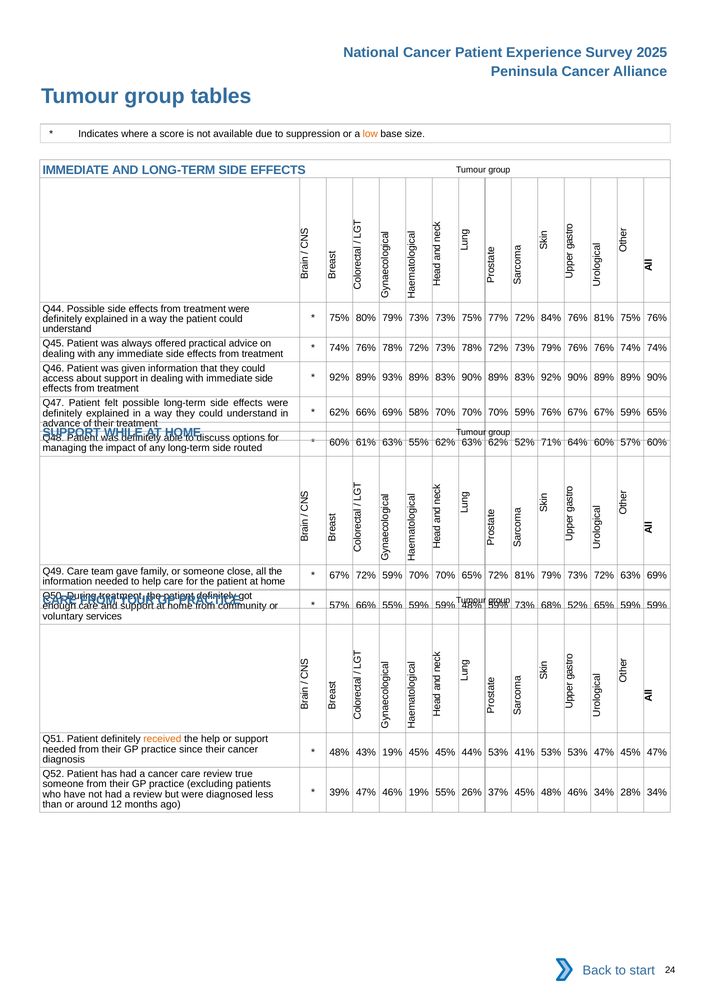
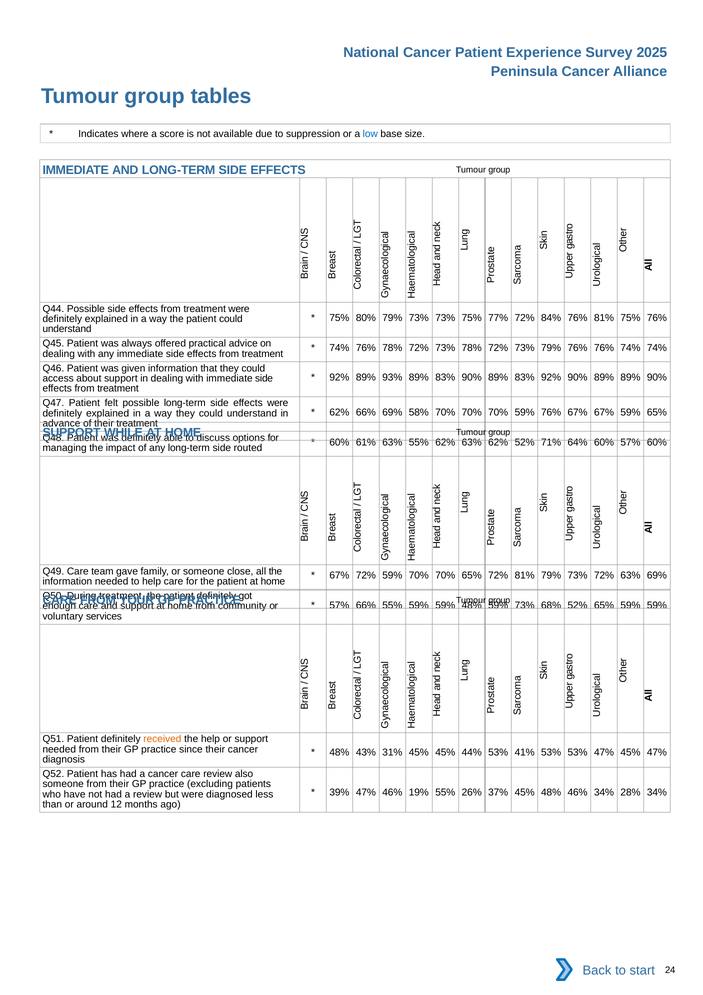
low colour: orange -> blue
43% 19%: 19% -> 31%
true: true -> also
